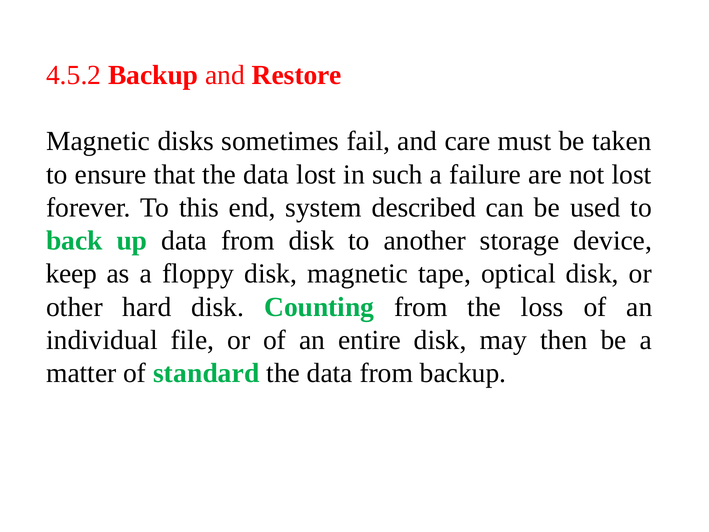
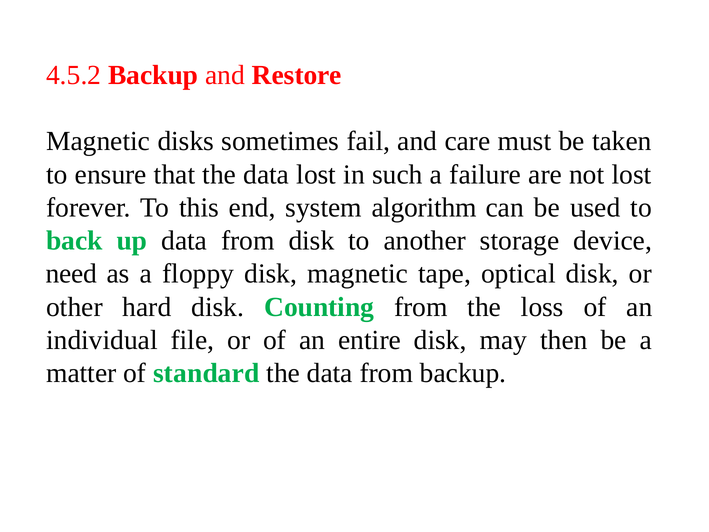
described: described -> algorithm
keep: keep -> need
